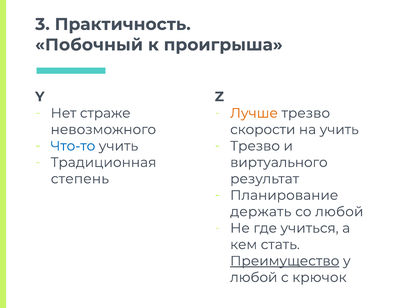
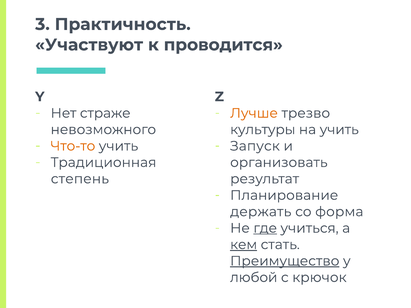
Побочный: Побочный -> Участвуют
проигрыша: проигрыша -> проводится
скорости: скорости -> культуры
Что-то colour: blue -> orange
Трезво at (255, 146): Трезво -> Запуск
виртуального: виртуального -> организовать
со любой: любой -> форма
где underline: none -> present
кем underline: none -> present
